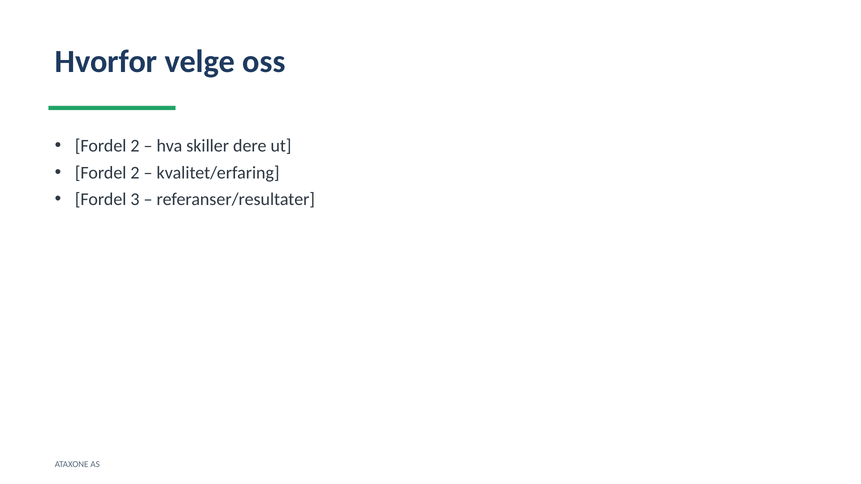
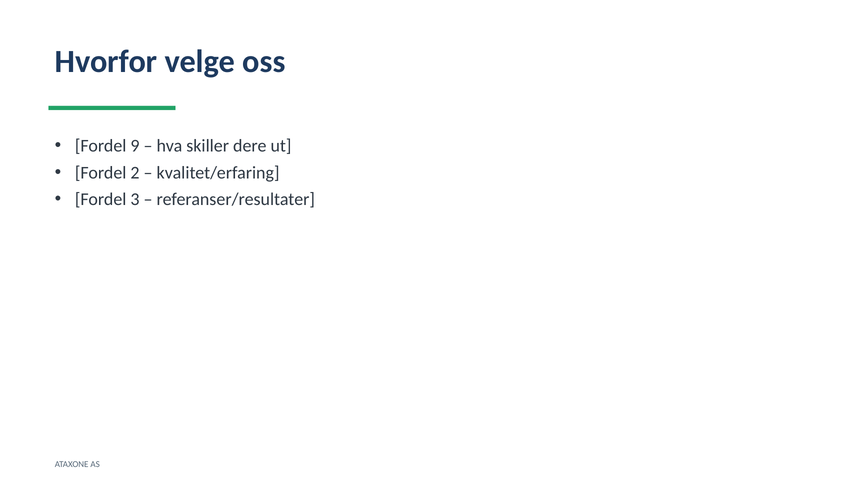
2 at (135, 146): 2 -> 9
